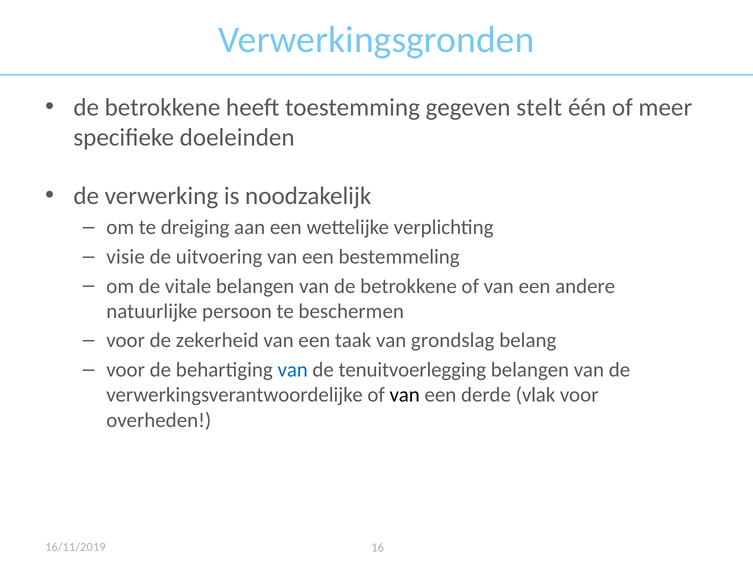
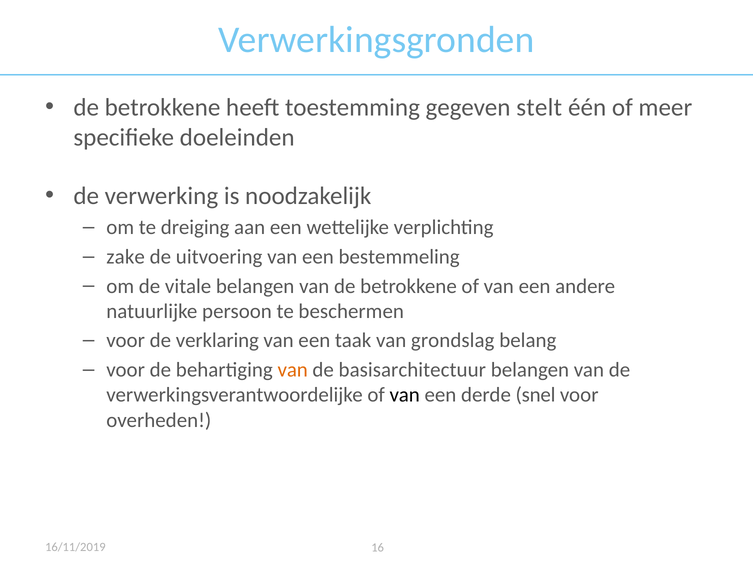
visie: visie -> zake
zekerheid: zekerheid -> verklaring
van at (293, 370) colour: blue -> orange
tenuitvoerlegging: tenuitvoerlegging -> basisarchitectuur
vlak: vlak -> snel
